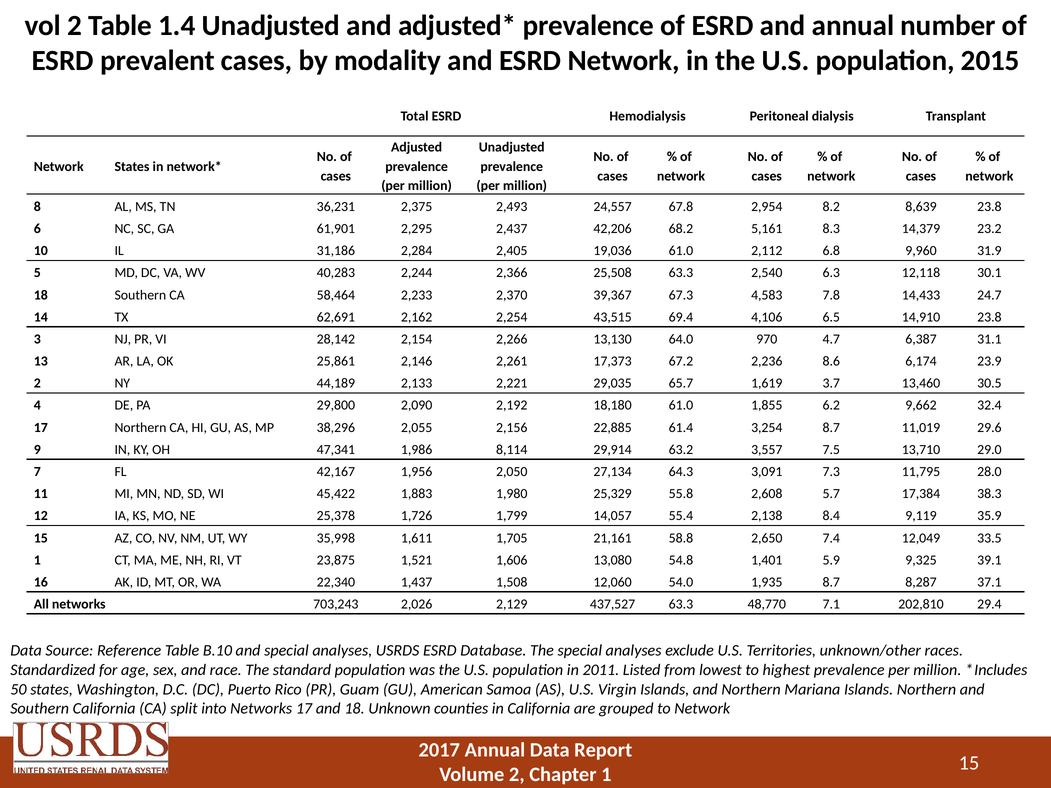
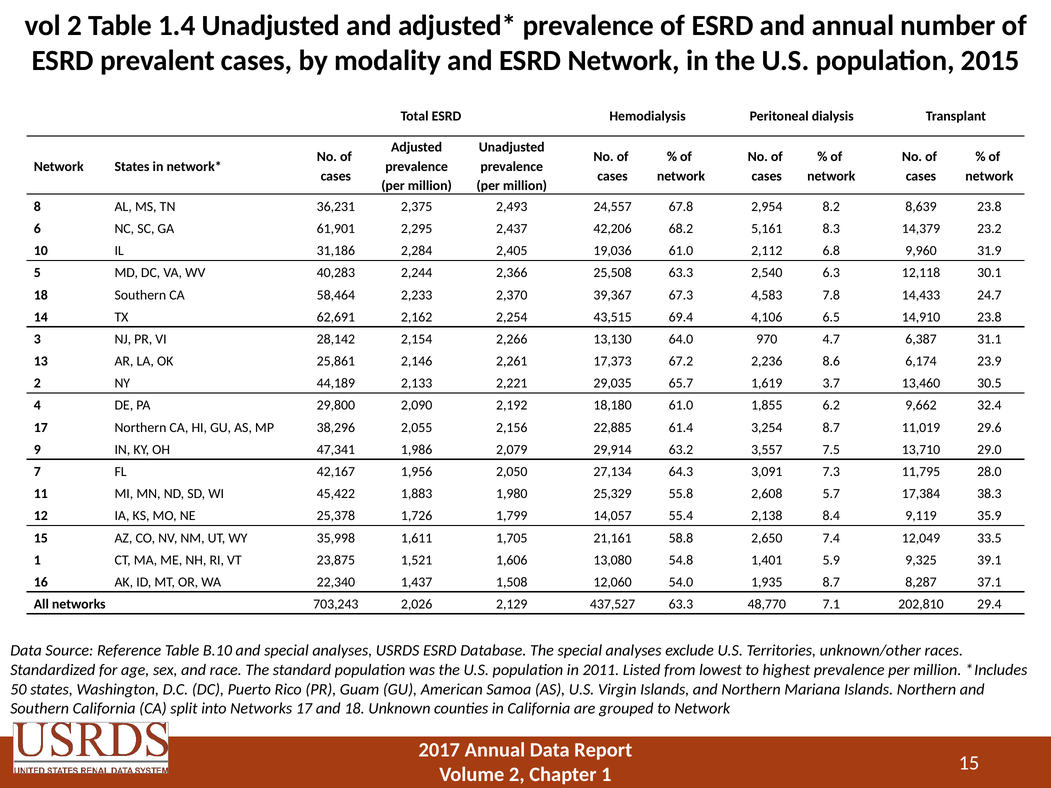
8,114: 8,114 -> 2,079
